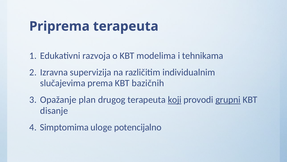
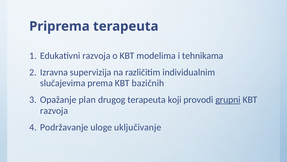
koji underline: present -> none
disanje at (54, 110): disanje -> razvoja
Simptomima: Simptomima -> Podržavanje
potencijalno: potencijalno -> uključivanje
